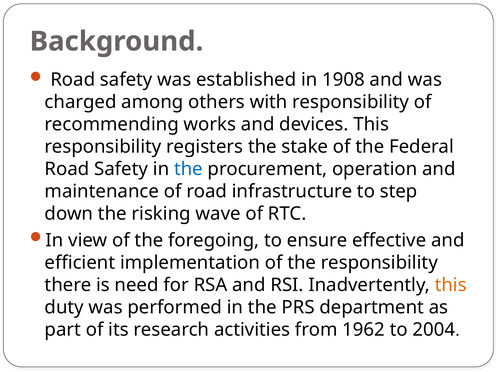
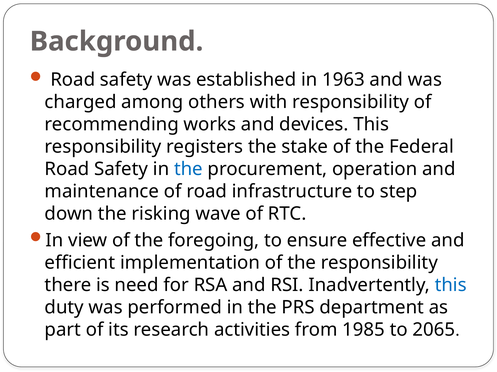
1908: 1908 -> 1963
this at (451, 285) colour: orange -> blue
1962: 1962 -> 1985
2004: 2004 -> 2065
